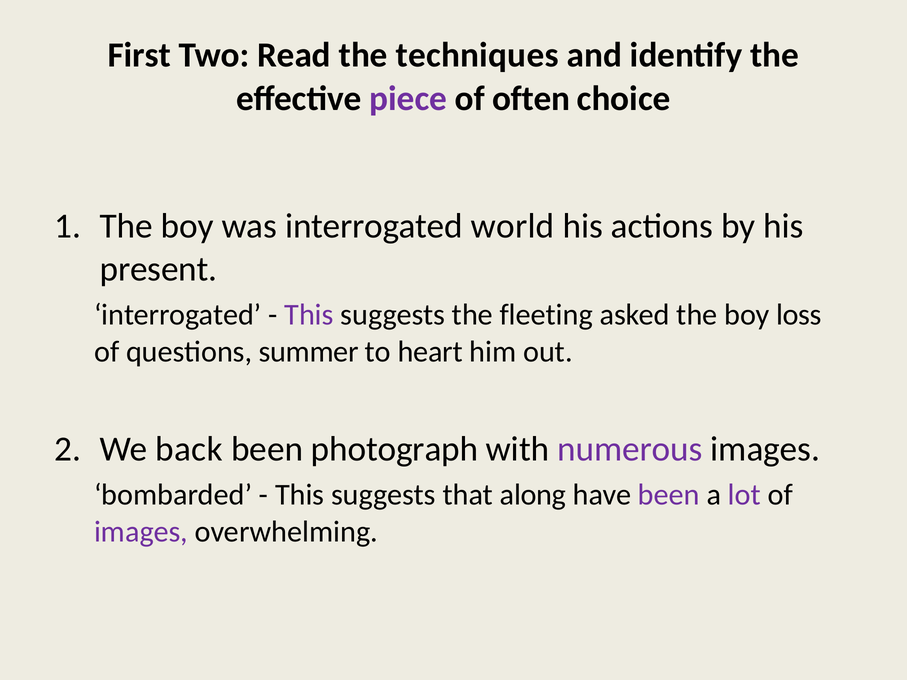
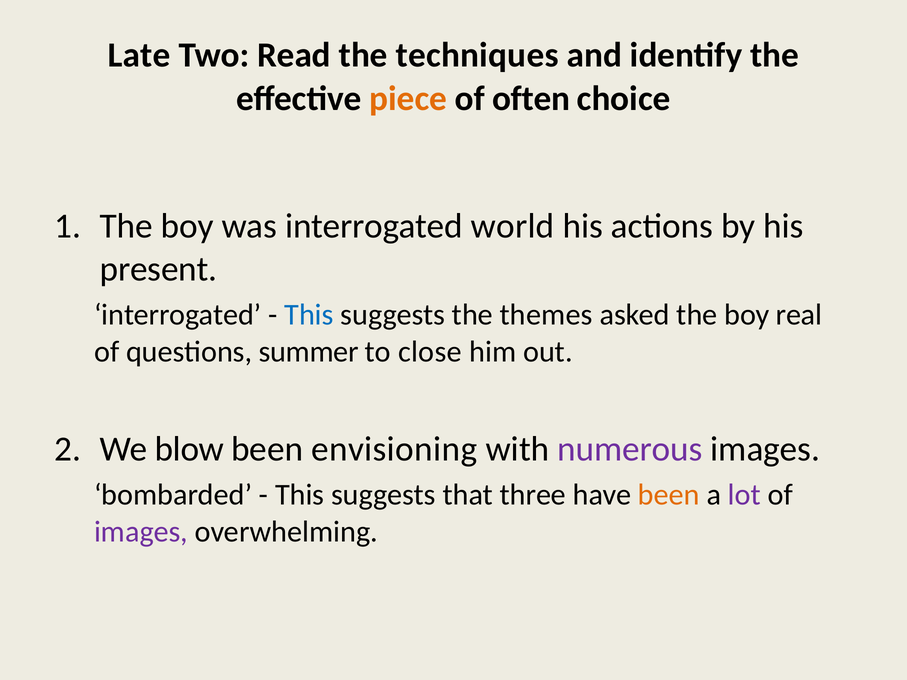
First: First -> Late
piece colour: purple -> orange
This at (309, 315) colour: purple -> blue
fleeting: fleeting -> themes
loss: loss -> real
heart: heart -> close
back: back -> blow
photograph: photograph -> envisioning
along: along -> three
been at (669, 495) colour: purple -> orange
